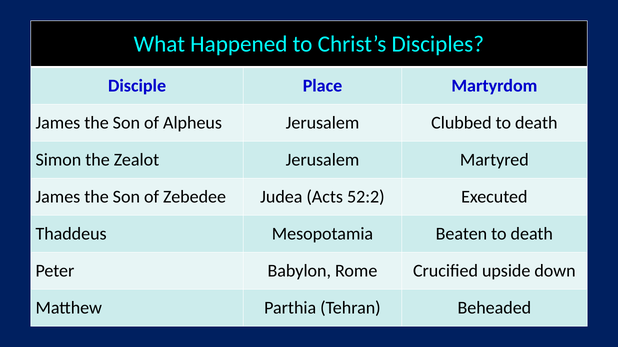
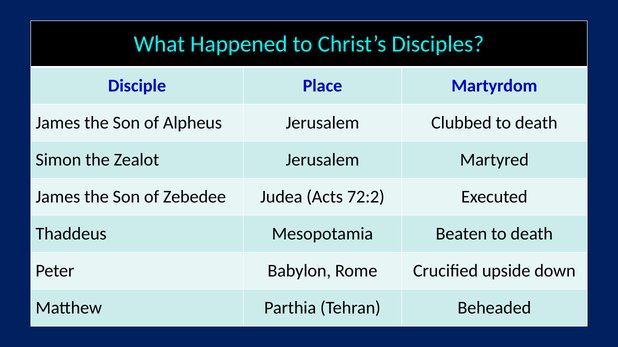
52:2: 52:2 -> 72:2
